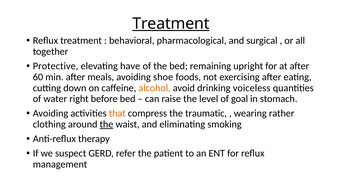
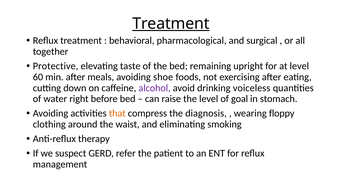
have: have -> taste
at after: after -> level
alcohol colour: orange -> purple
traumatic: traumatic -> diagnosis
rather: rather -> floppy
the at (106, 124) underline: present -> none
